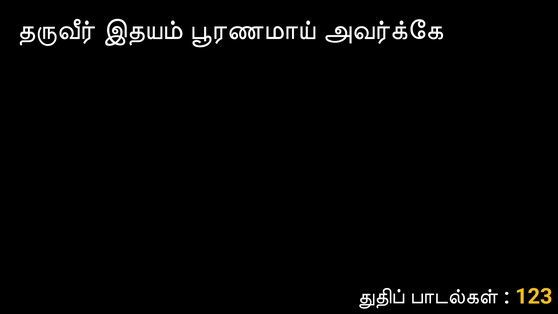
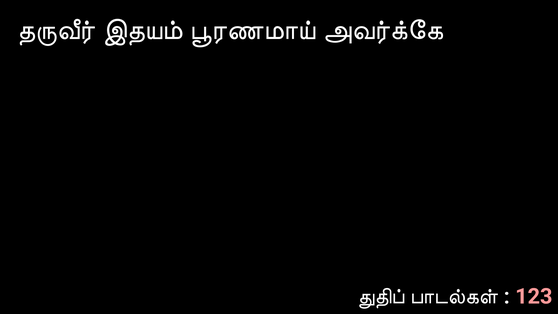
123 colour: yellow -> pink
